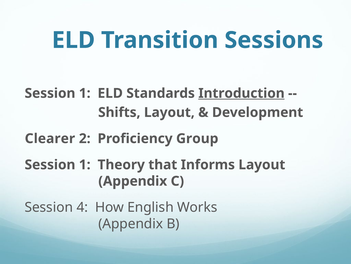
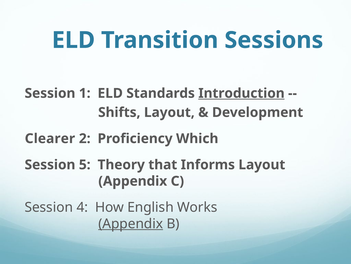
Group: Group -> Which
1 at (85, 164): 1 -> 5
Appendix at (131, 223) underline: none -> present
